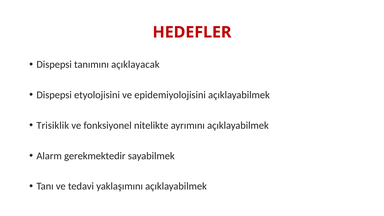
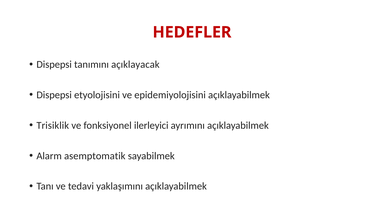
nitelikte: nitelikte -> ilerleyici
gerekmektedir: gerekmektedir -> asemptomatik
